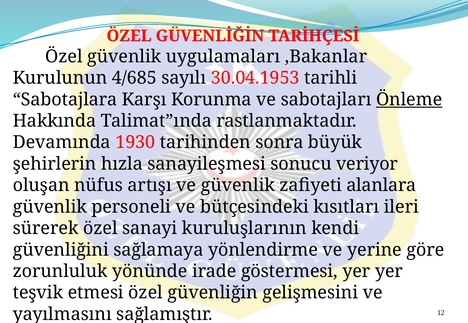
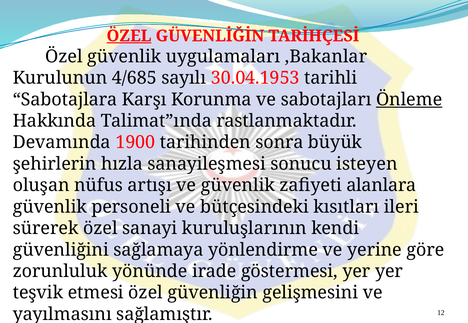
ÖZEL at (129, 36) underline: none -> present
1930: 1930 -> 1900
veriyor: veriyor -> isteyen
